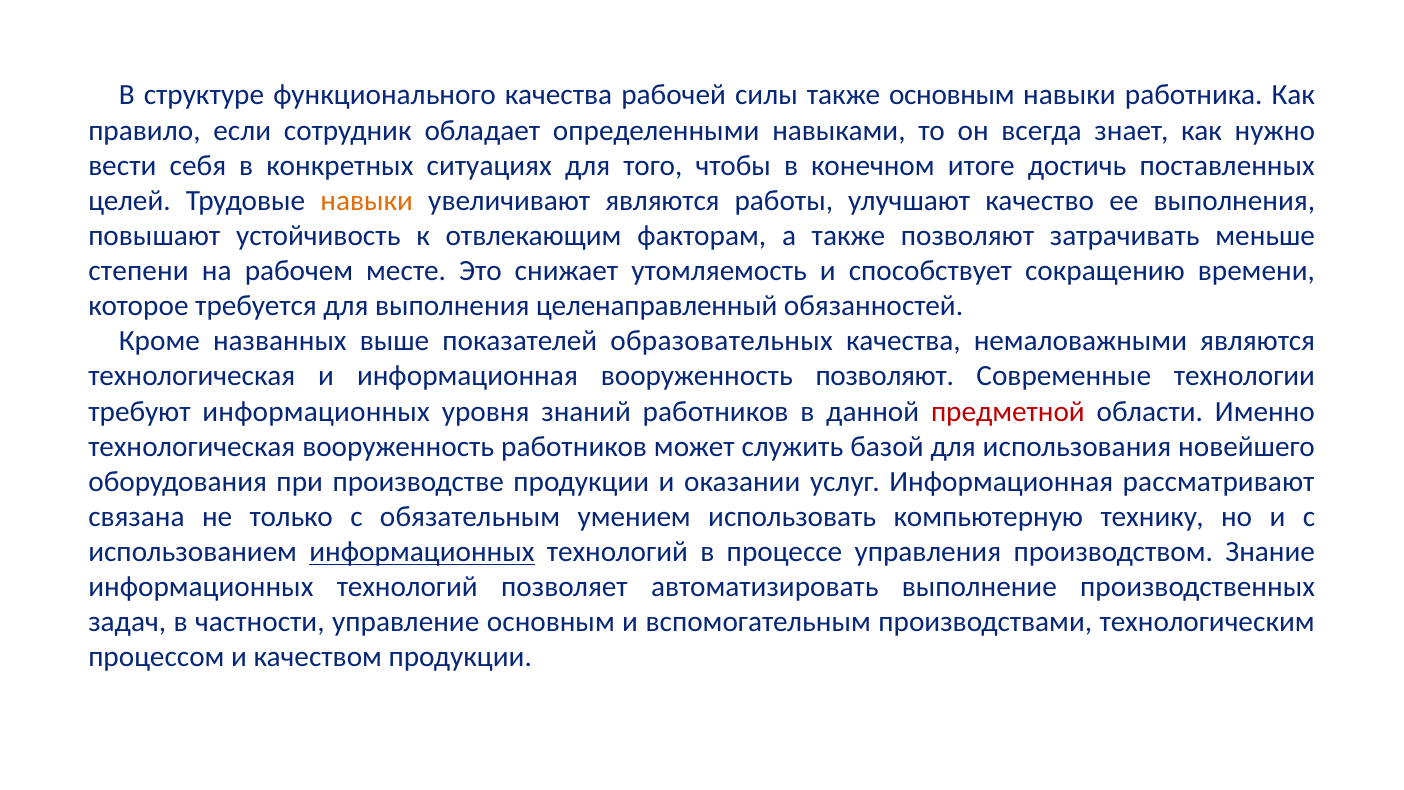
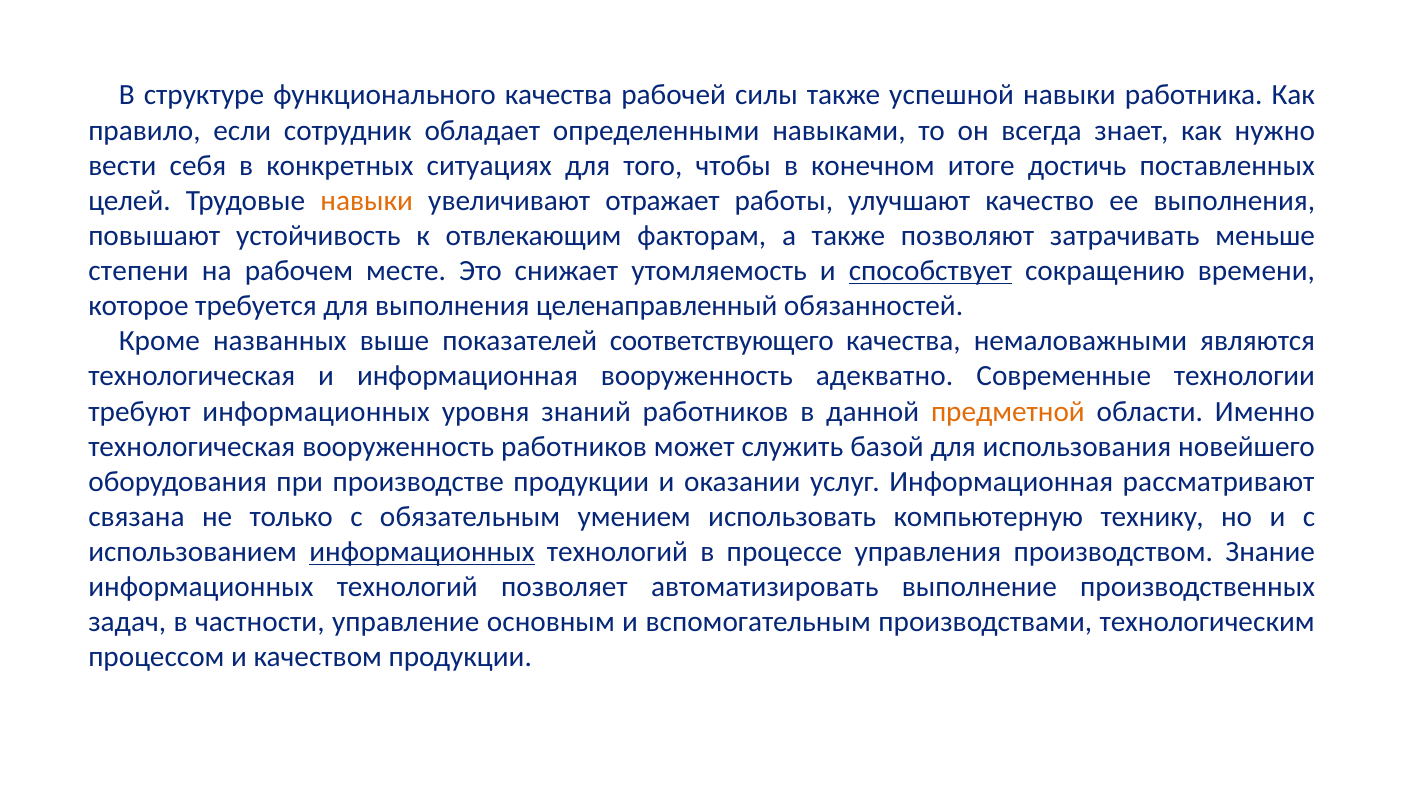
также основным: основным -> успешной
увеличивают являются: являются -> отражает
способствует underline: none -> present
образовательных: образовательных -> соответствующего
вооруженность позволяют: позволяют -> адекватно
предметной colour: red -> orange
